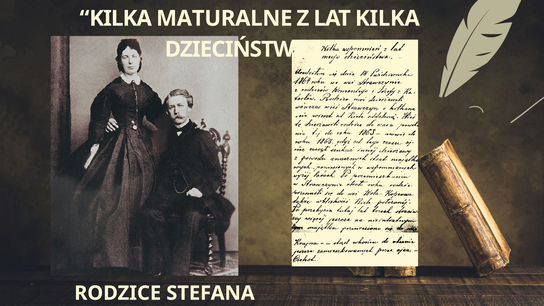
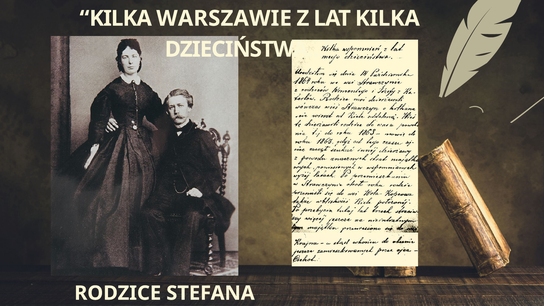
MATURALNE: MATURALNE -> WARSZAWIE
